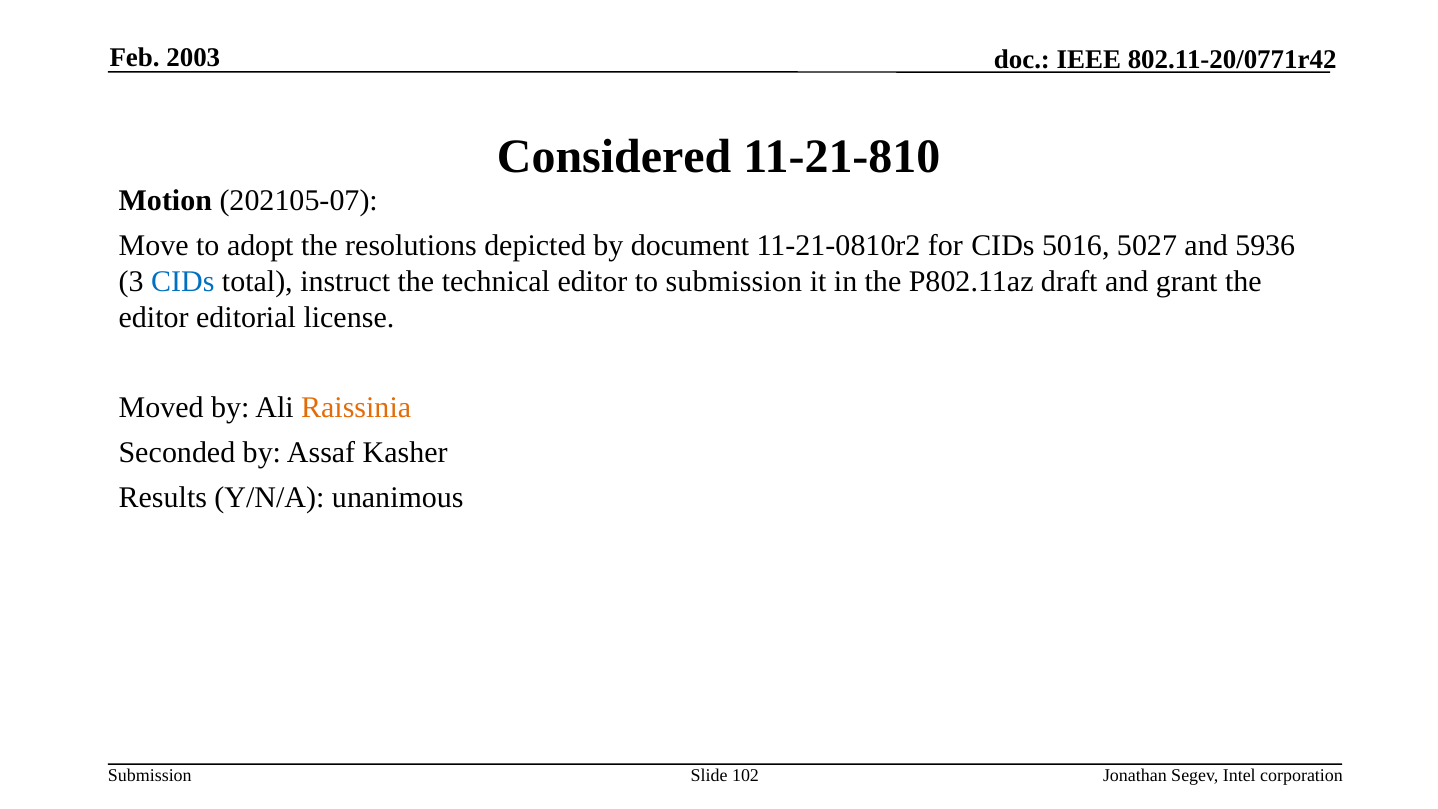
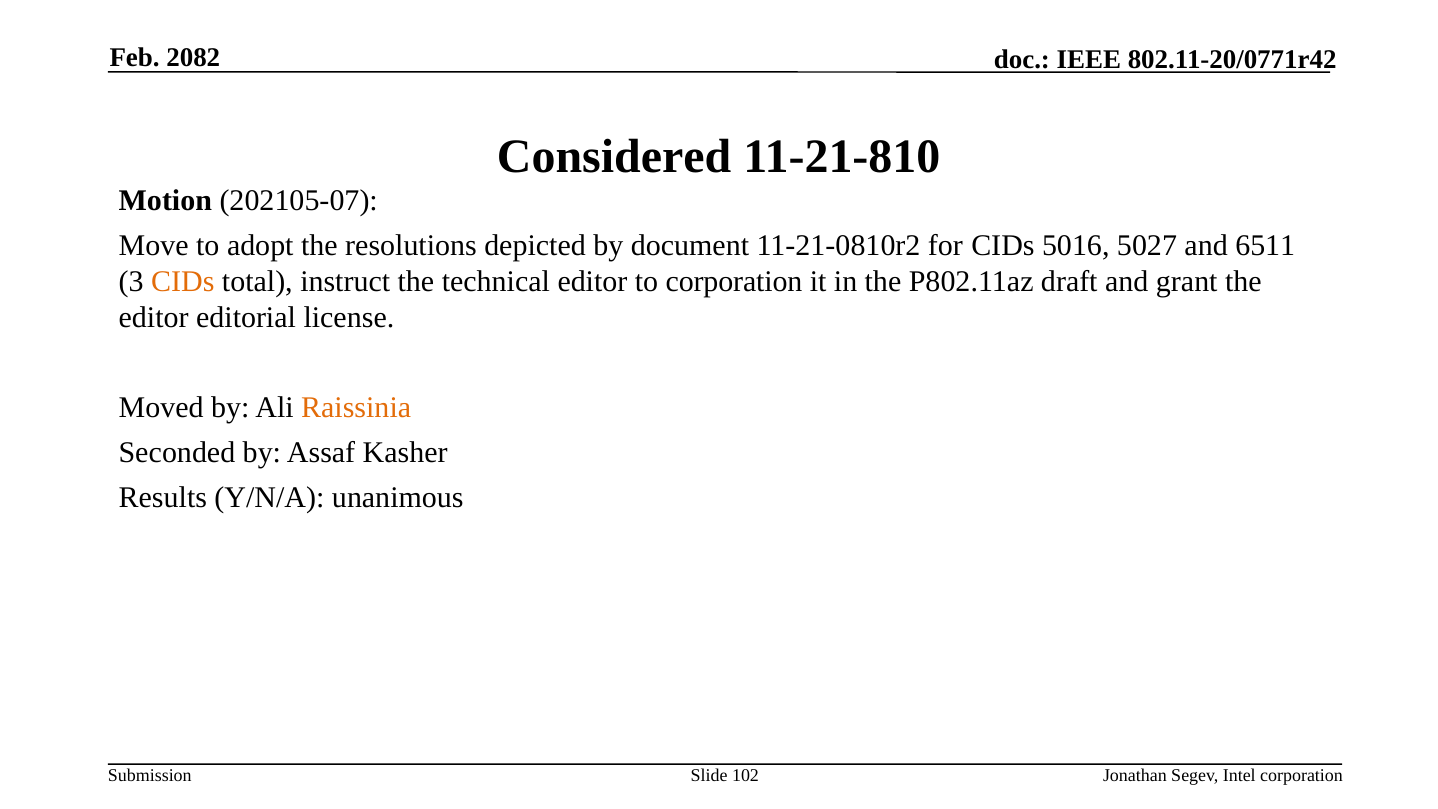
2003: 2003 -> 2082
5936: 5936 -> 6511
CIDs at (183, 282) colour: blue -> orange
to submission: submission -> corporation
